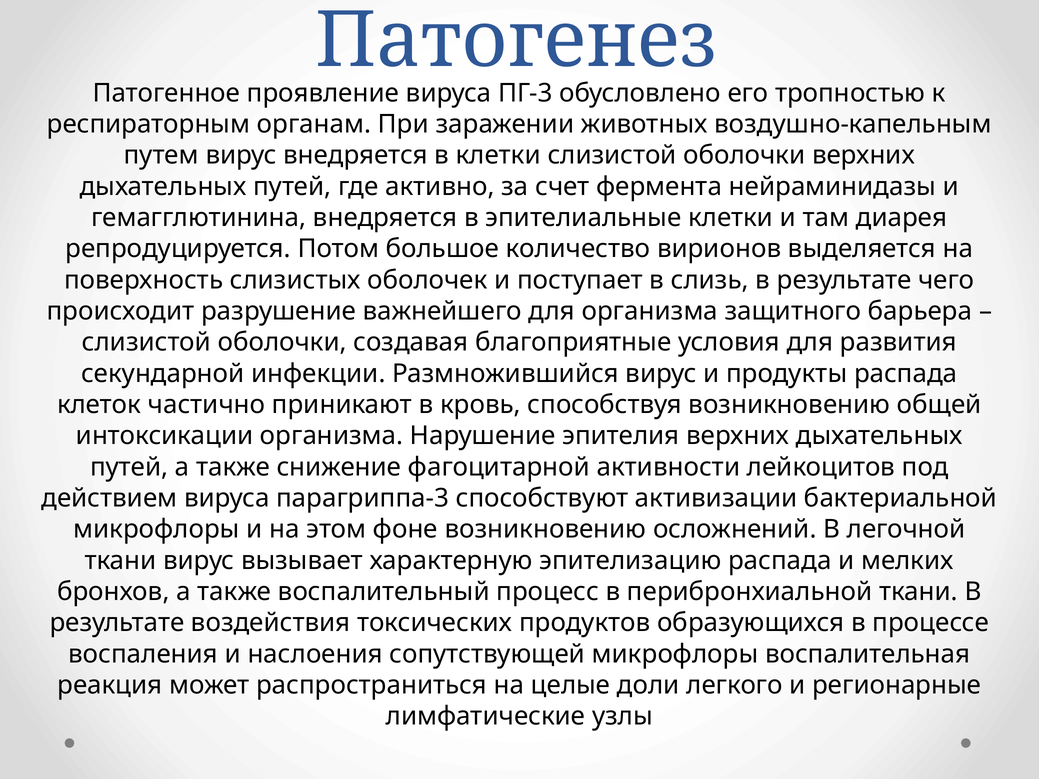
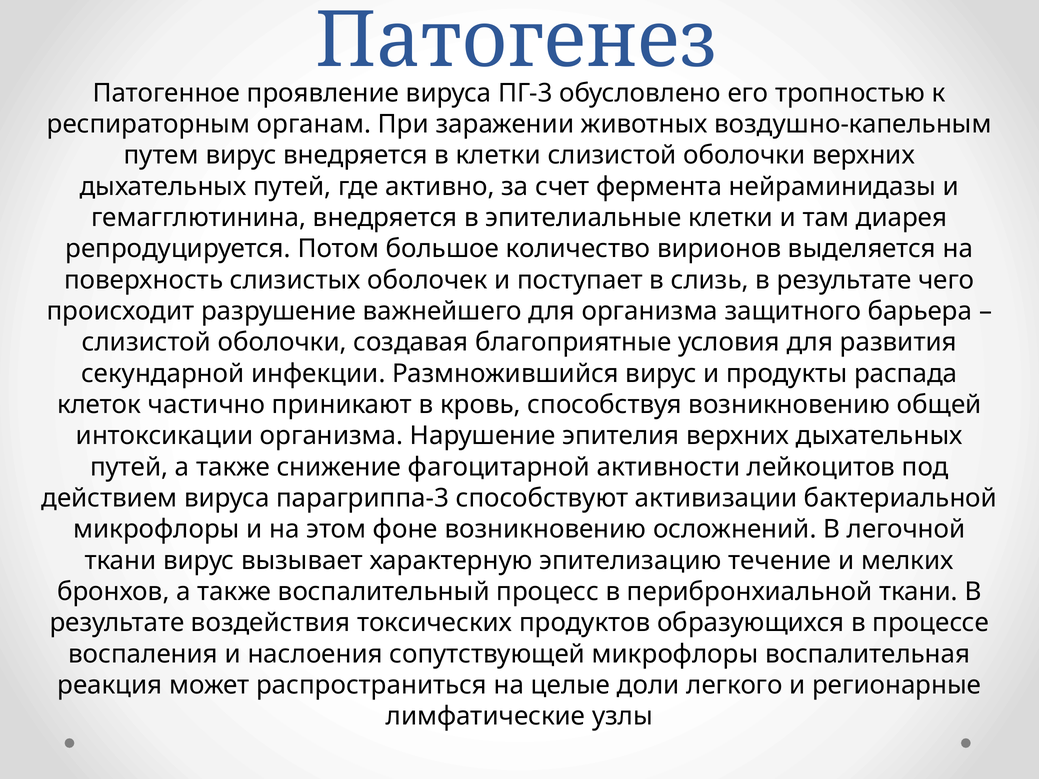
эпителизацию распада: распада -> течение
